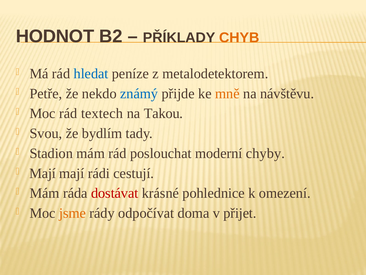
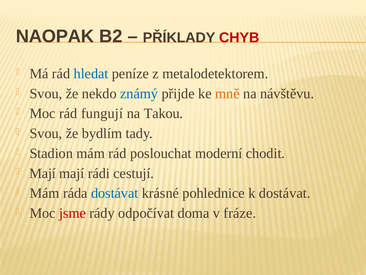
HODNOT: HODNOT -> NAOPAK
CHYB colour: orange -> red
Petře at (46, 93): Petře -> Svou
textech: textech -> fungují
chyby: chyby -> chodit
dostávat at (115, 193) colour: red -> blue
k omezení: omezení -> dostávat
jsme colour: orange -> red
přijet: přijet -> fráze
